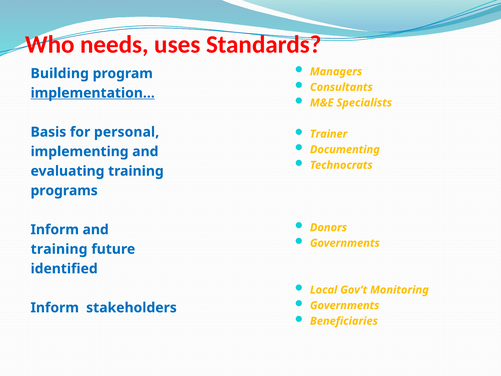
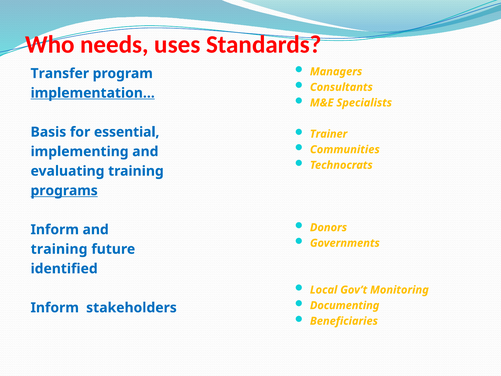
Building: Building -> Transfer
personal: personal -> essential
Documenting: Documenting -> Communities
programs underline: none -> present
Governments at (345, 305): Governments -> Documenting
